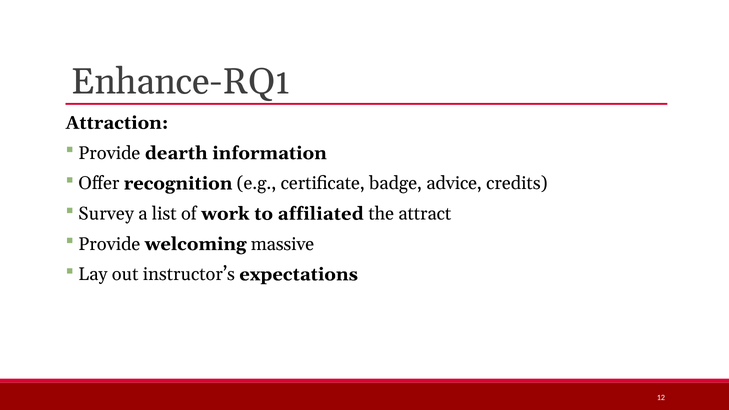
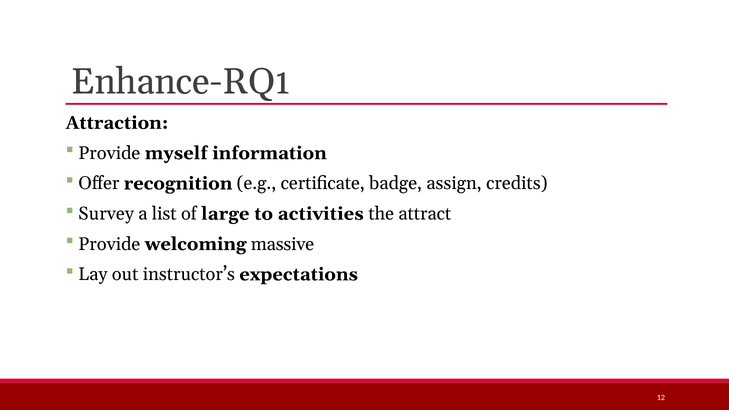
dearth: dearth -> myself
advice: advice -> assign
work: work -> large
affiliated: affiliated -> activities
